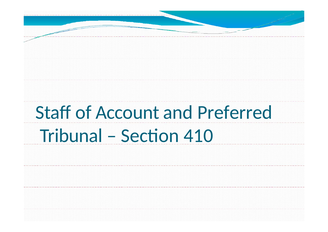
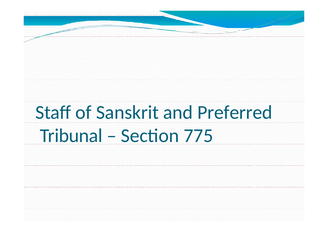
Account: Account -> Sanskrit
410: 410 -> 775
